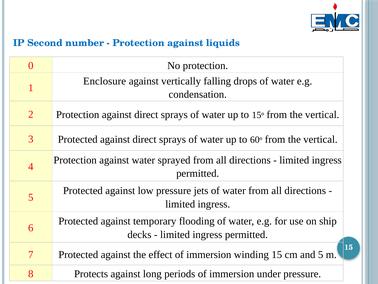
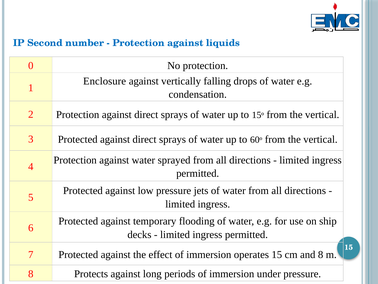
winding: winding -> operates
and 5: 5 -> 8
